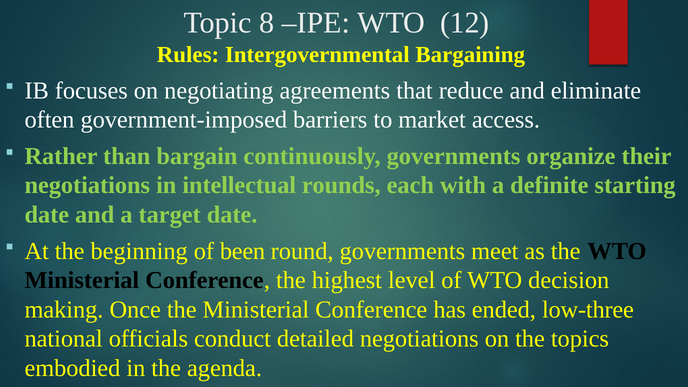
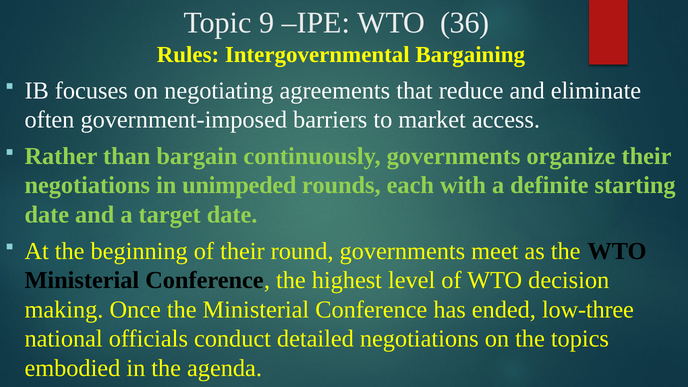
8: 8 -> 9
12: 12 -> 36
intellectual: intellectual -> unimpeded
of been: been -> their
